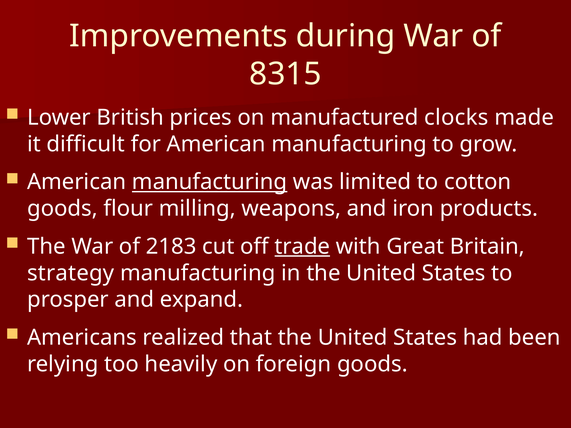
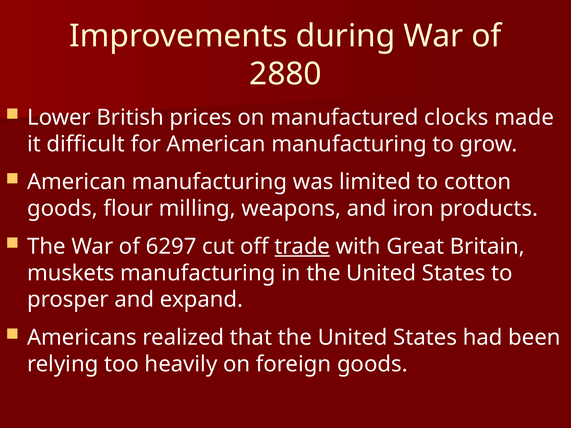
8315: 8315 -> 2880
manufacturing at (210, 182) underline: present -> none
2183: 2183 -> 6297
strategy: strategy -> muskets
